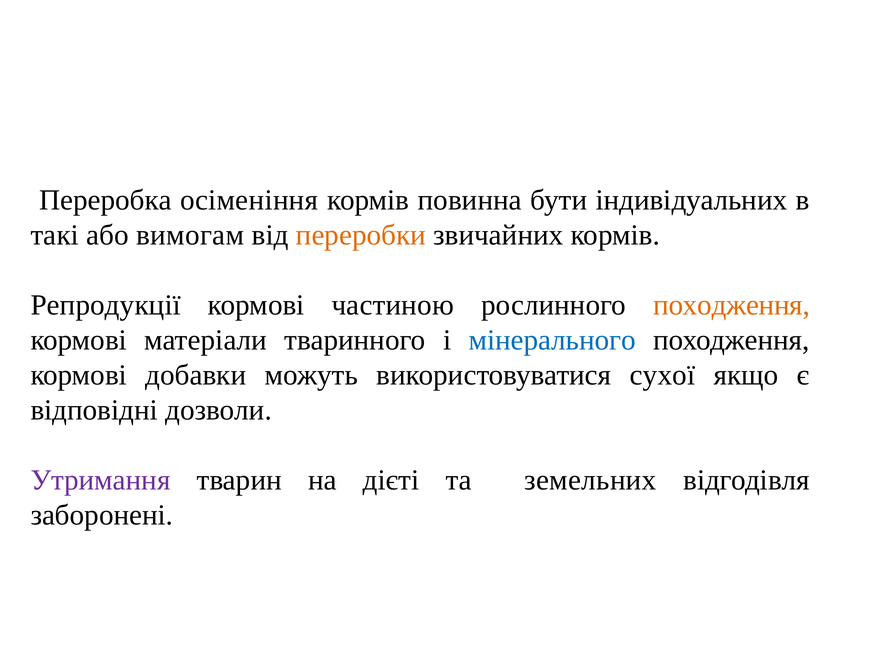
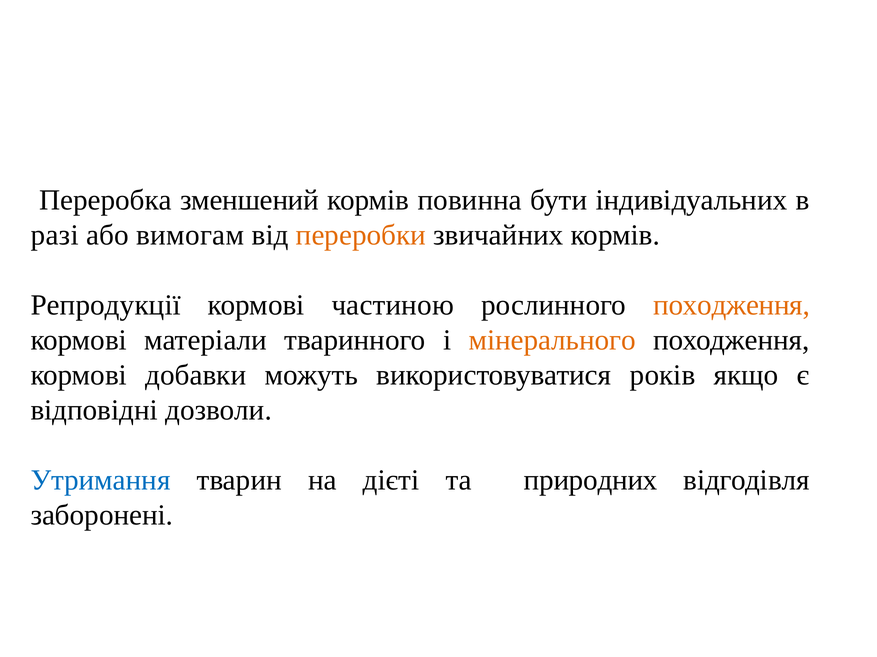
осіменіння: осіменіння -> зменшений
такі: такі -> разі
мінерального colour: blue -> orange
сухої: сухої -> років
Утримання colour: purple -> blue
земельних: земельних -> природних
